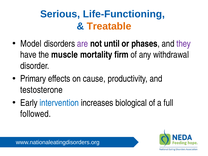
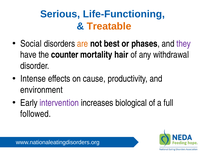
Model: Model -> Social
are colour: purple -> orange
until: until -> best
muscle: muscle -> counter
firm: firm -> hair
Primary: Primary -> Intense
testosterone: testosterone -> environment
intervention colour: blue -> purple
